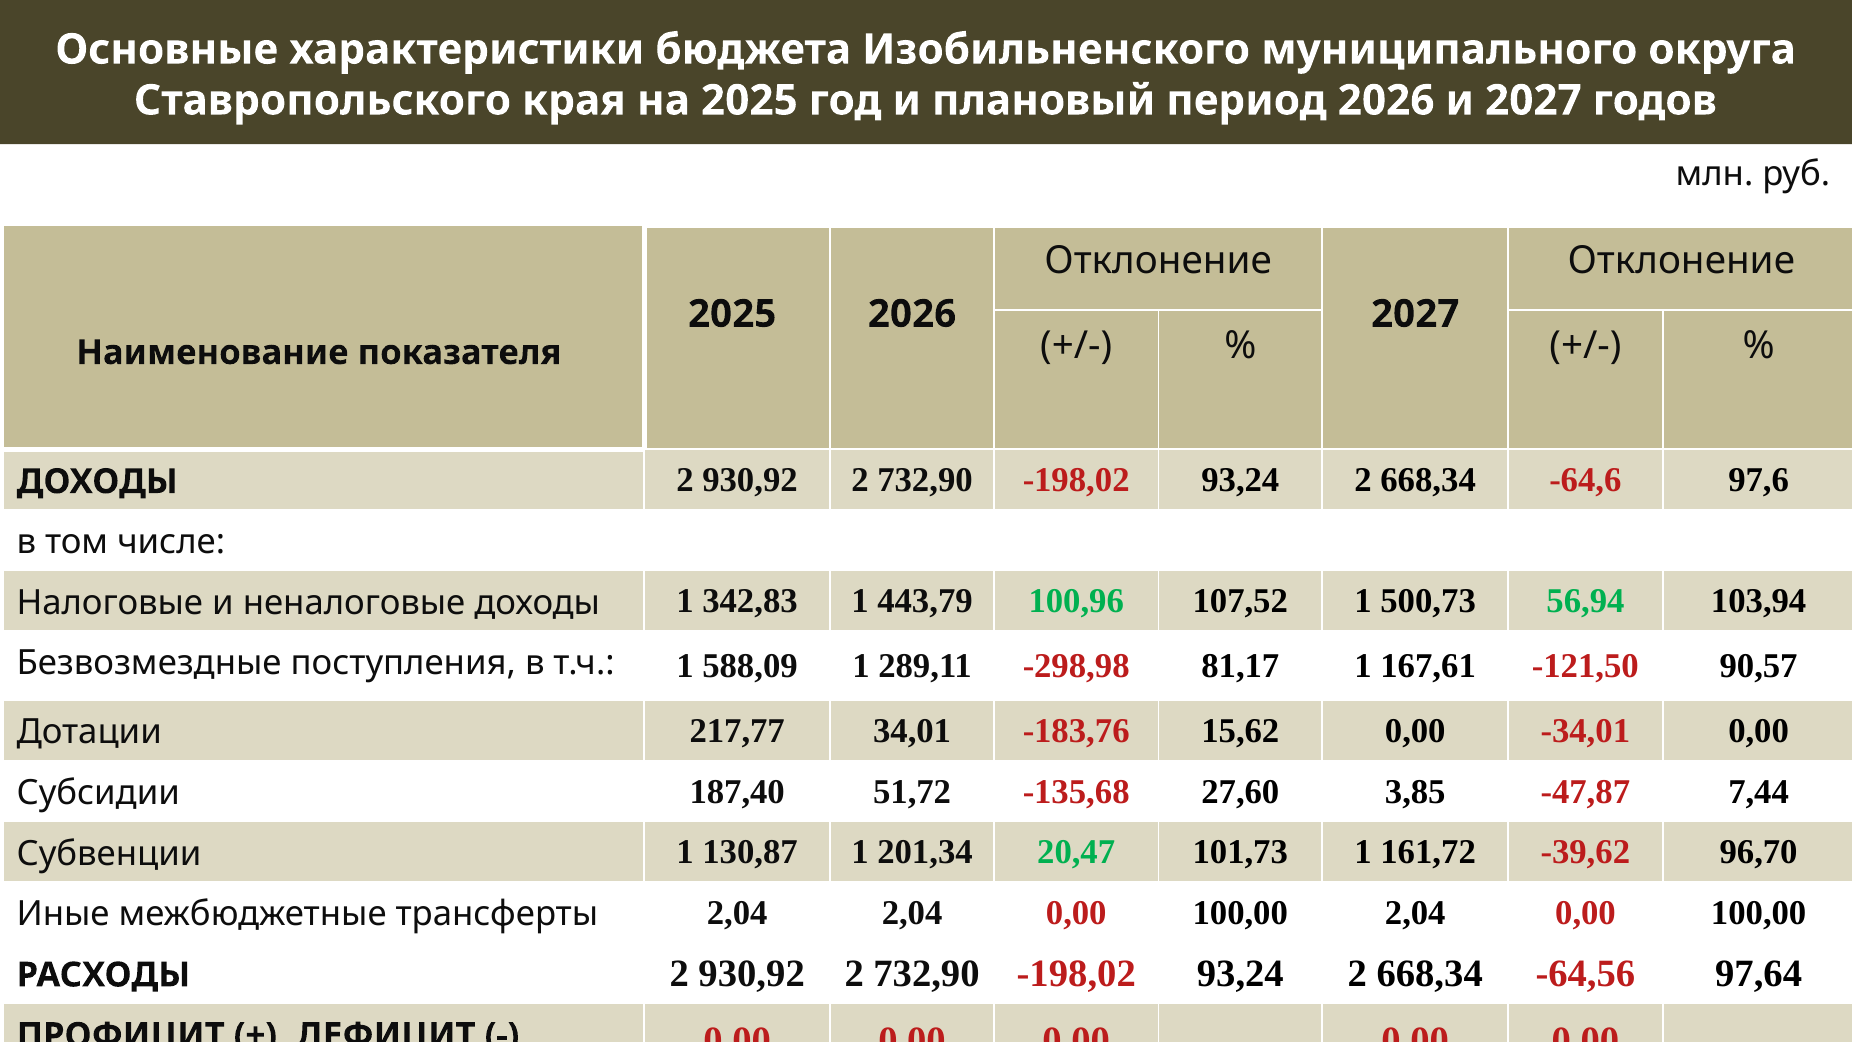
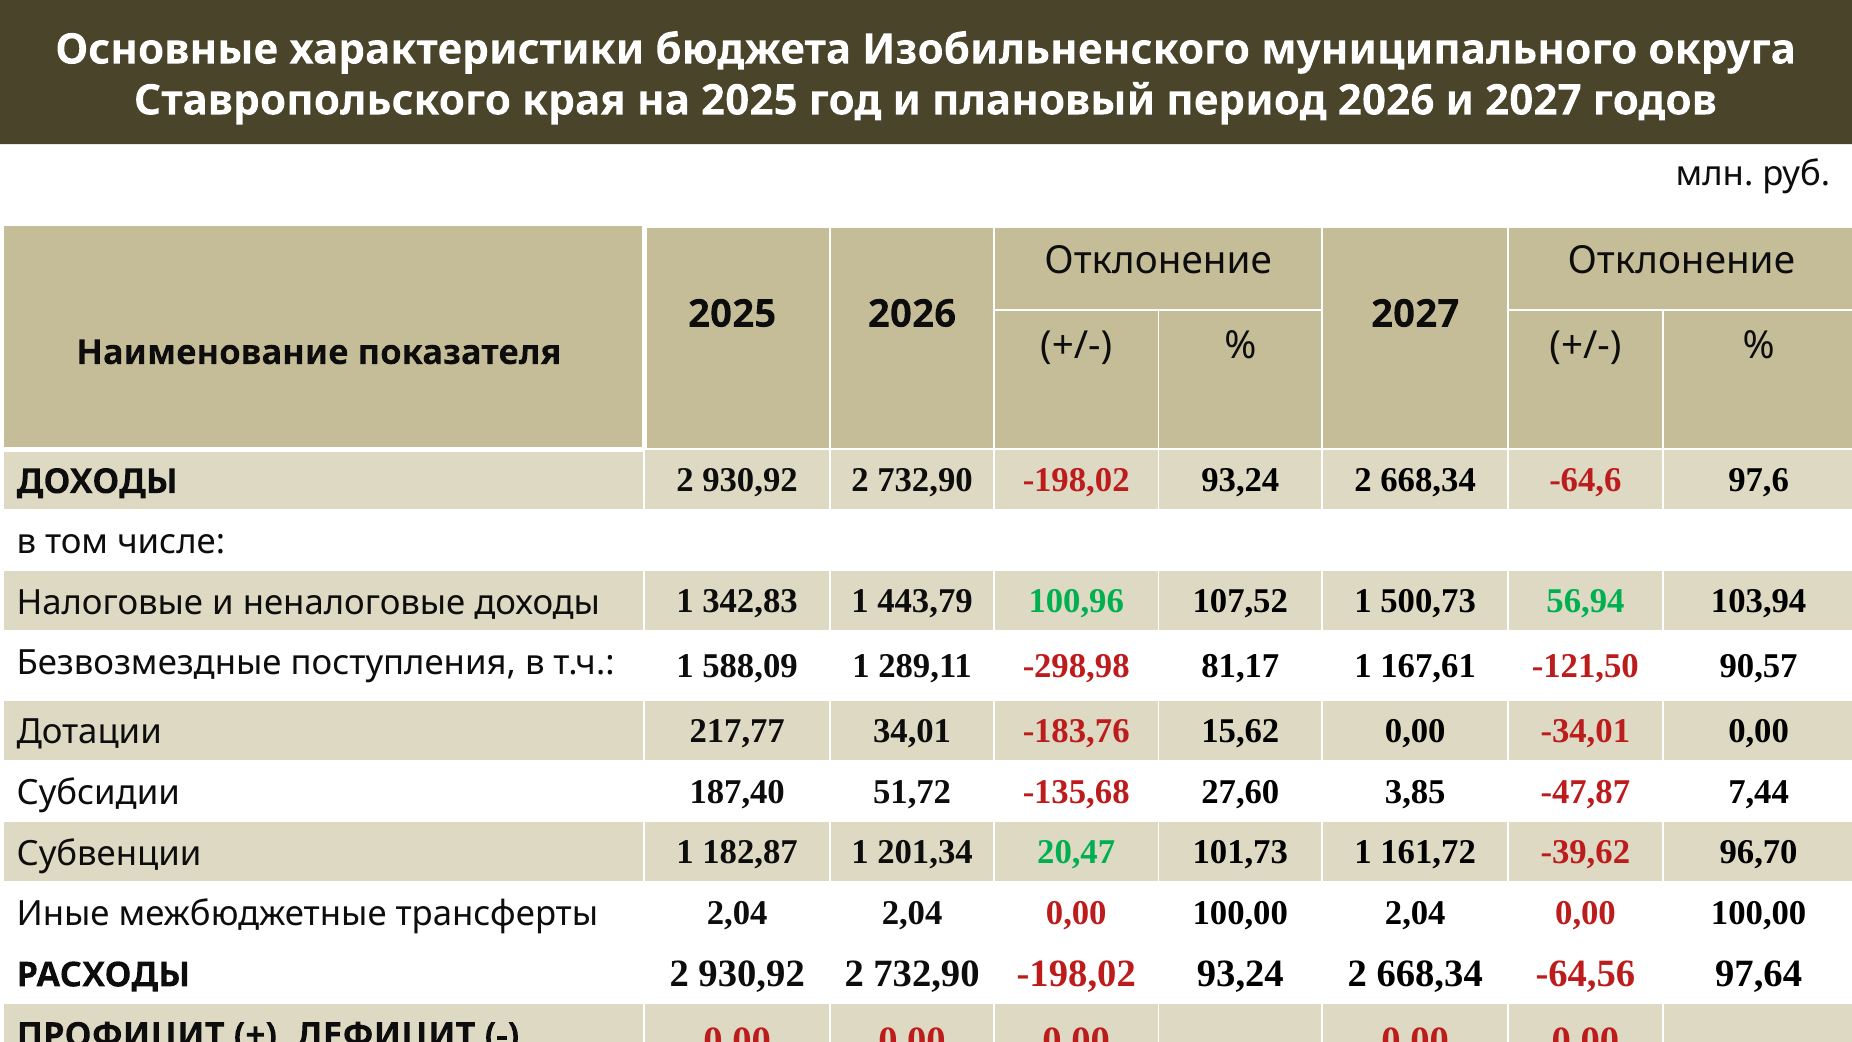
130,87: 130,87 -> 182,87
